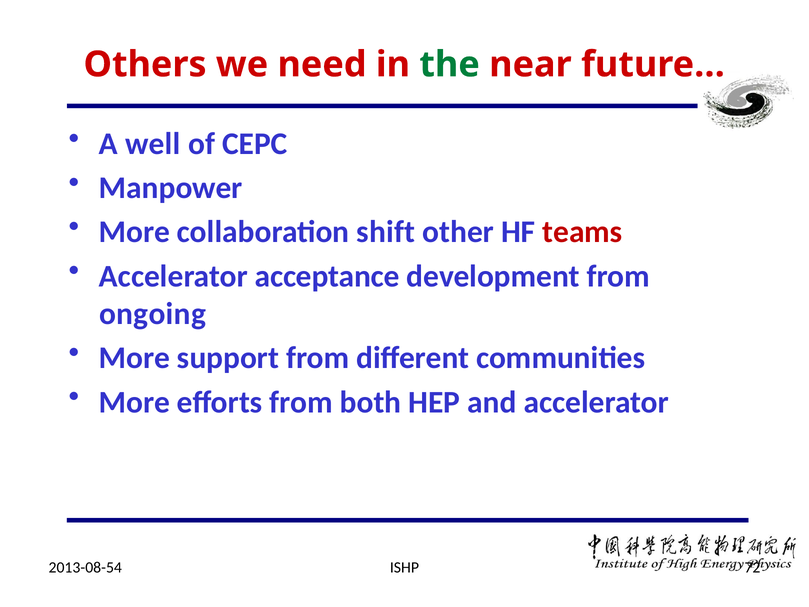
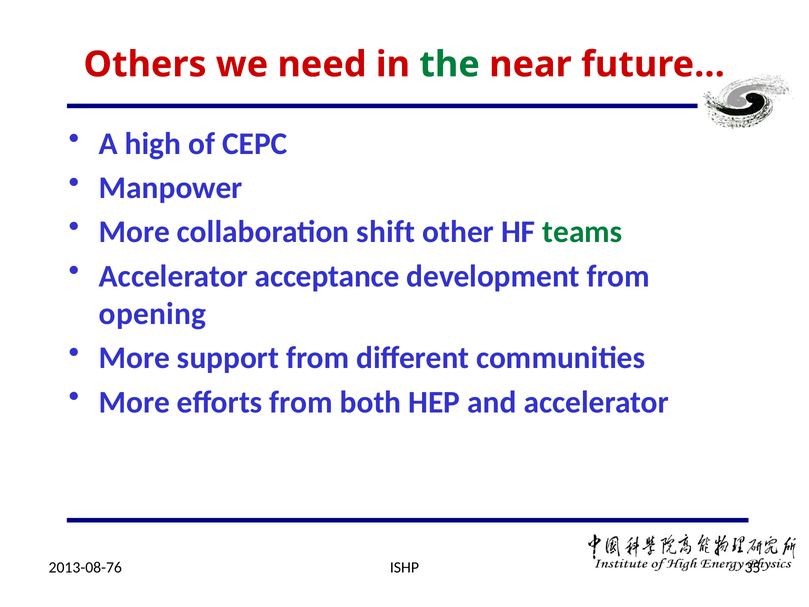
well: well -> high
teams colour: red -> green
ongoing: ongoing -> opening
2013-08-54: 2013-08-54 -> 2013-08-76
72: 72 -> 35
